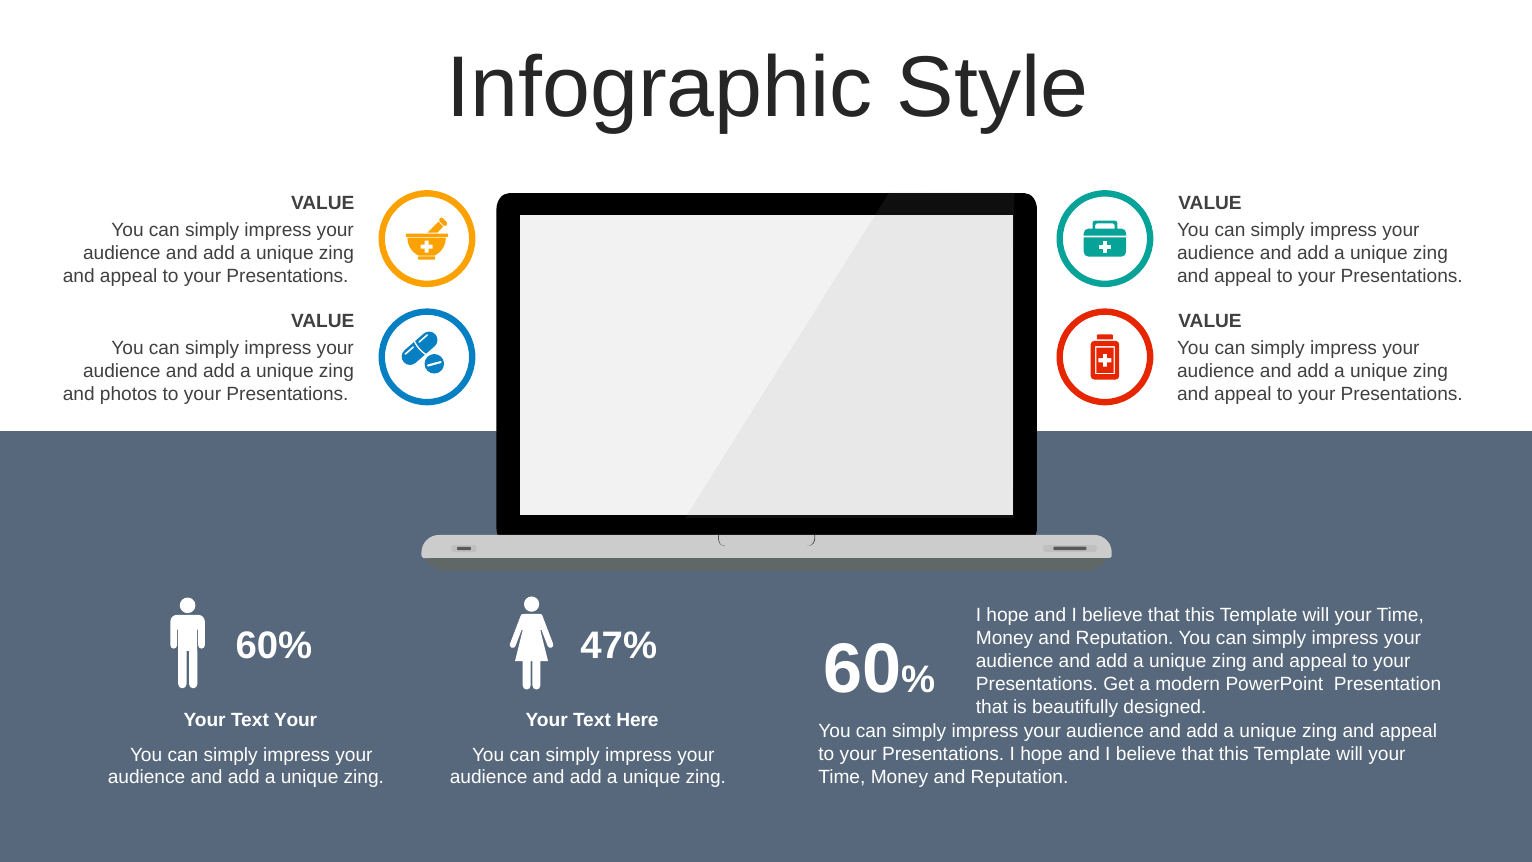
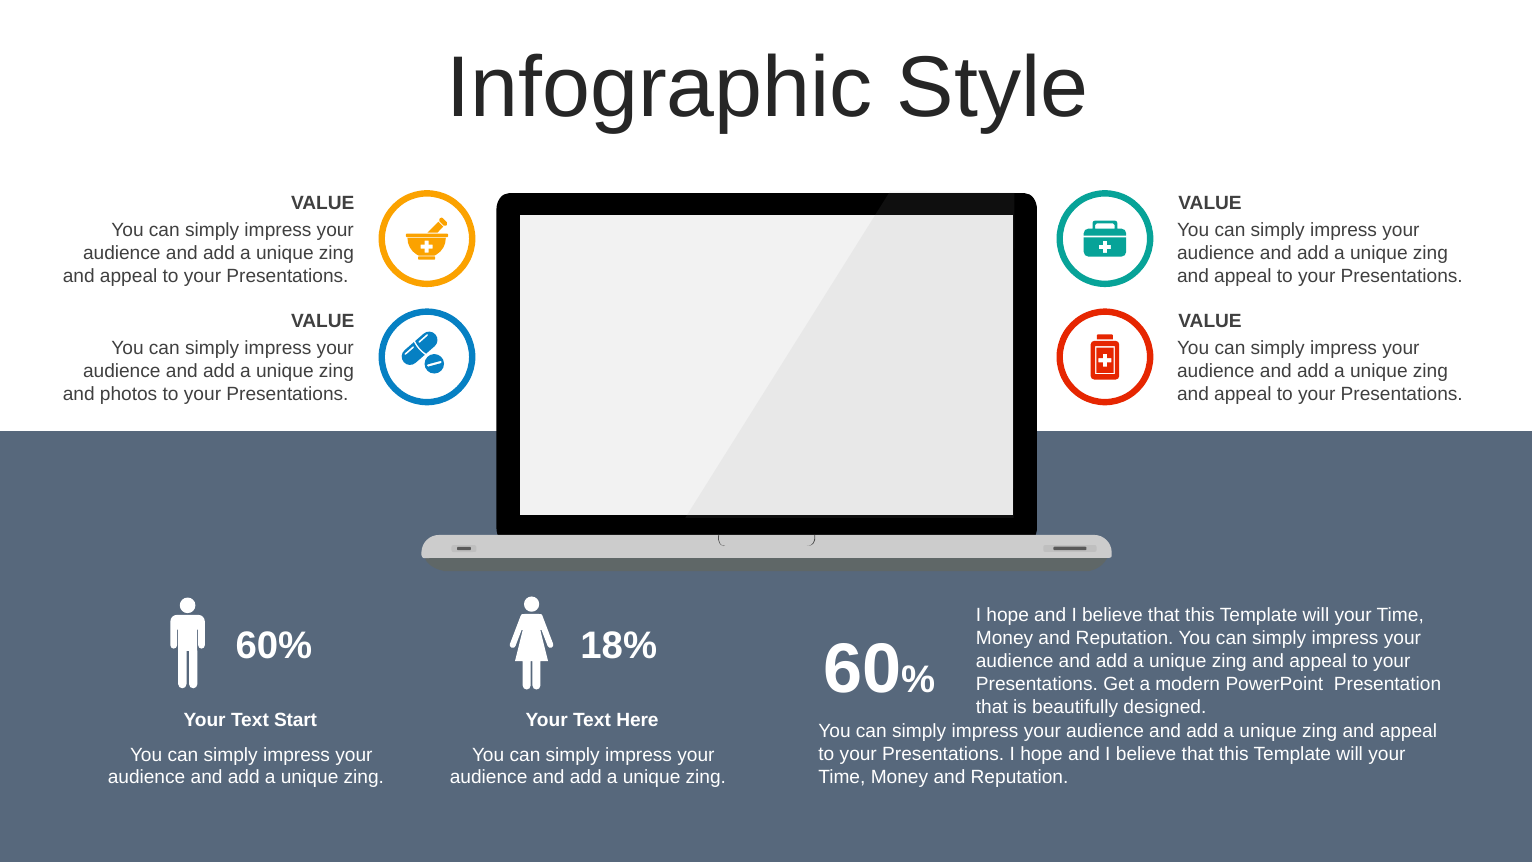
47%: 47% -> 18%
Text Your: Your -> Start
